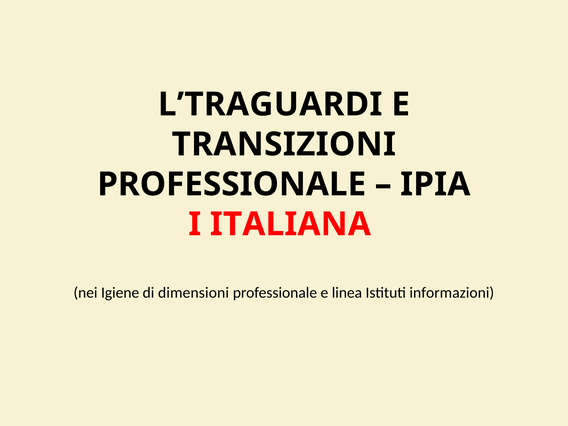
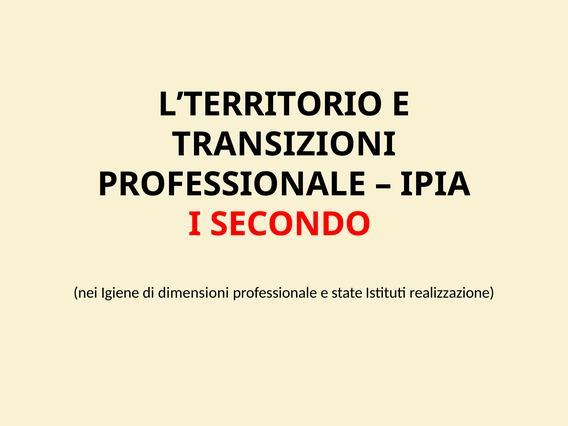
L’TRAGUARDI: L’TRAGUARDI -> L’TERRITORIO
ITALIANA: ITALIANA -> SECONDO
linea: linea -> state
informazioni: informazioni -> realizzazione
